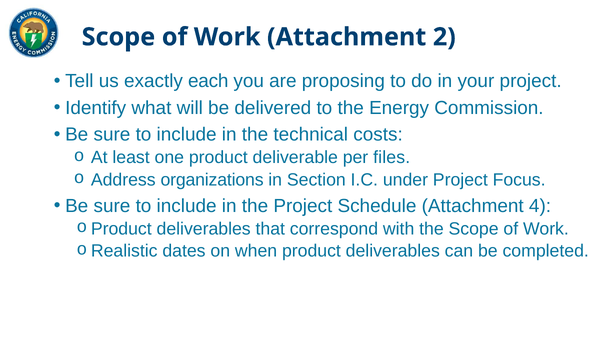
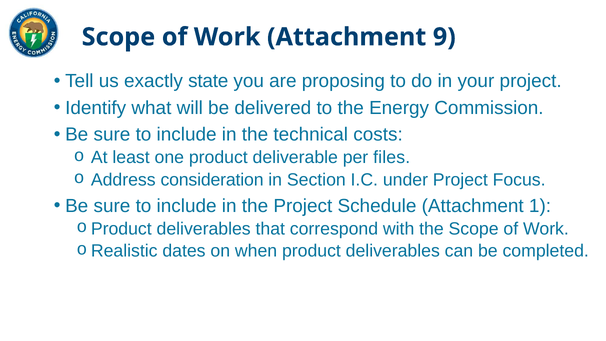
2: 2 -> 9
each: each -> state
organizations: organizations -> consideration
4: 4 -> 1
